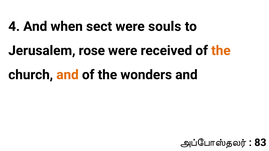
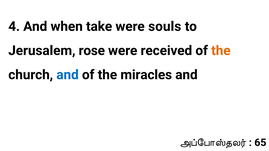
sect: sect -> take
and at (68, 75) colour: orange -> blue
wonders: wonders -> miracles
83: 83 -> 65
